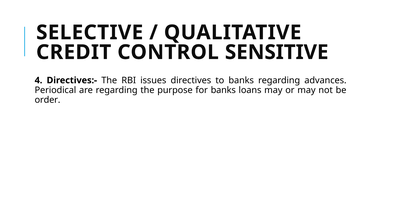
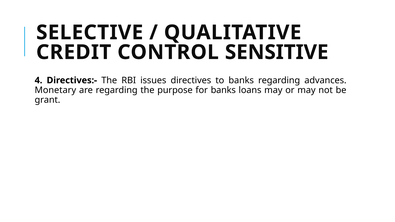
Periodical: Periodical -> Monetary
order: order -> grant
